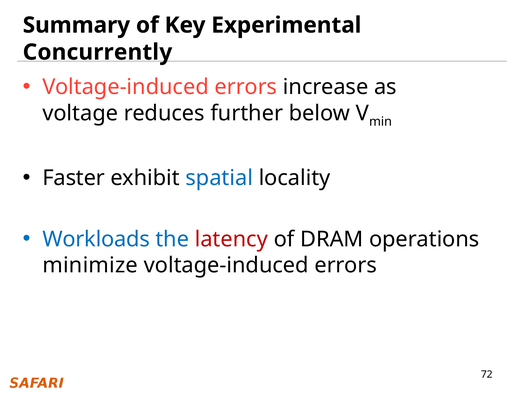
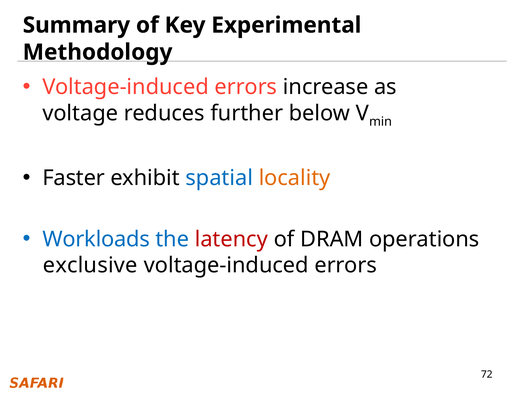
Concurrently: Concurrently -> Methodology
locality colour: black -> orange
minimize: minimize -> exclusive
